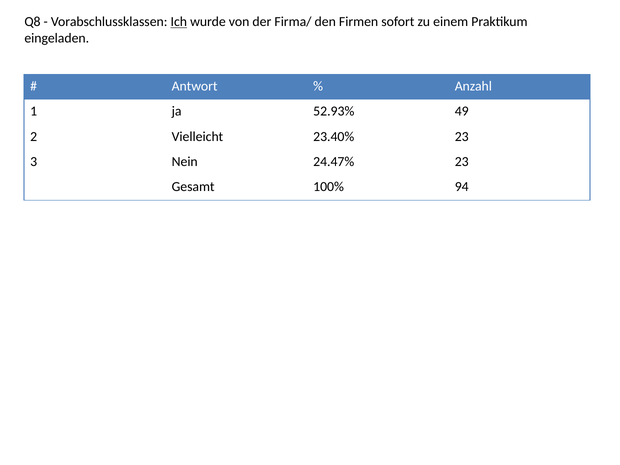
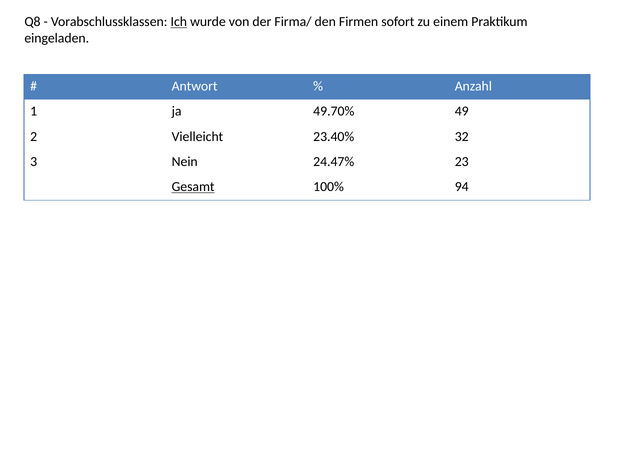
52.93%: 52.93% -> 49.70%
23.40% 23: 23 -> 32
Gesamt underline: none -> present
